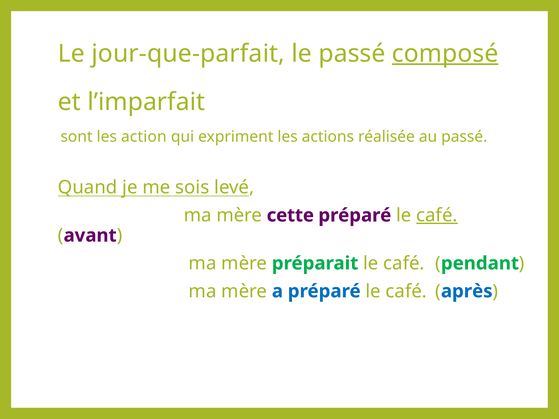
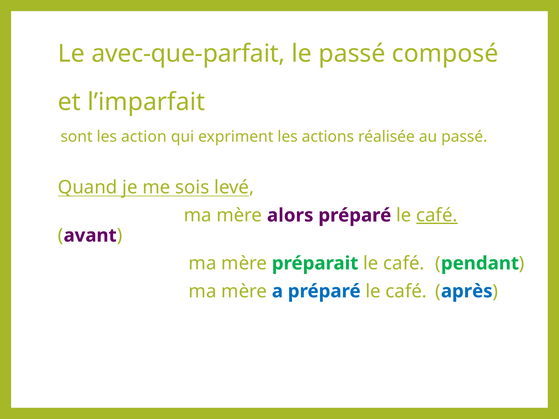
jour-que-parfait: jour-que-parfait -> avec-que-parfait
composé underline: present -> none
cette: cette -> alors
